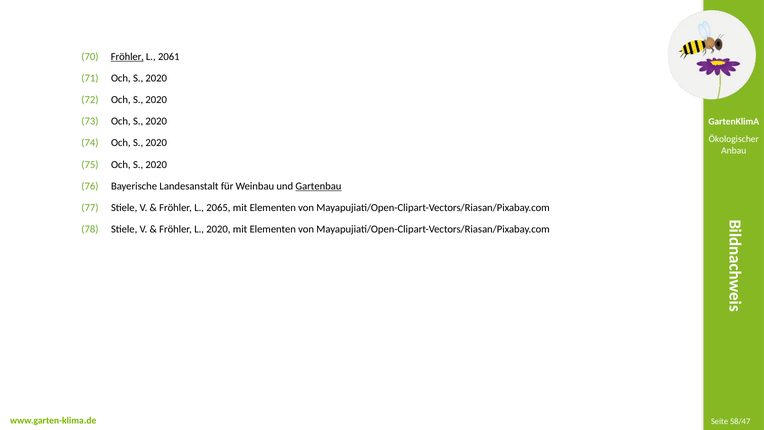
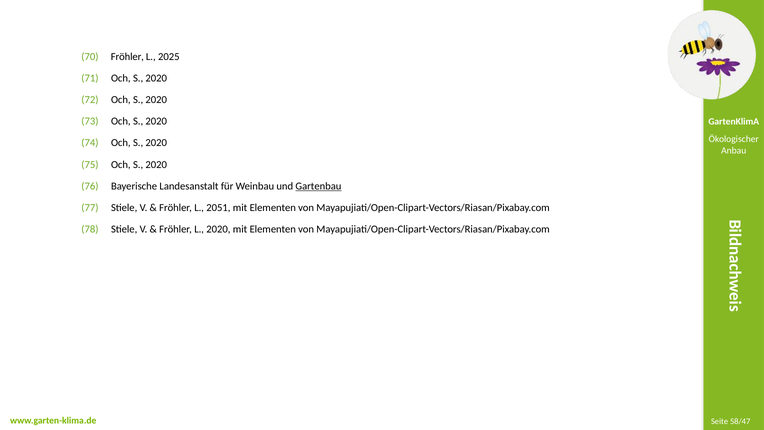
Fröhler at (127, 57) underline: present -> none
2061: 2061 -> 2025
2065: 2065 -> 2051
